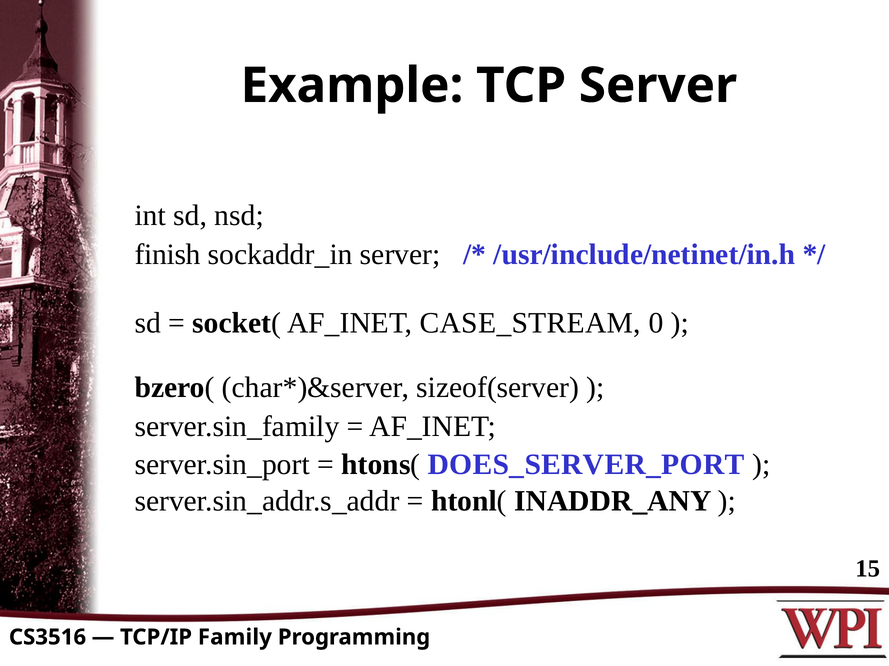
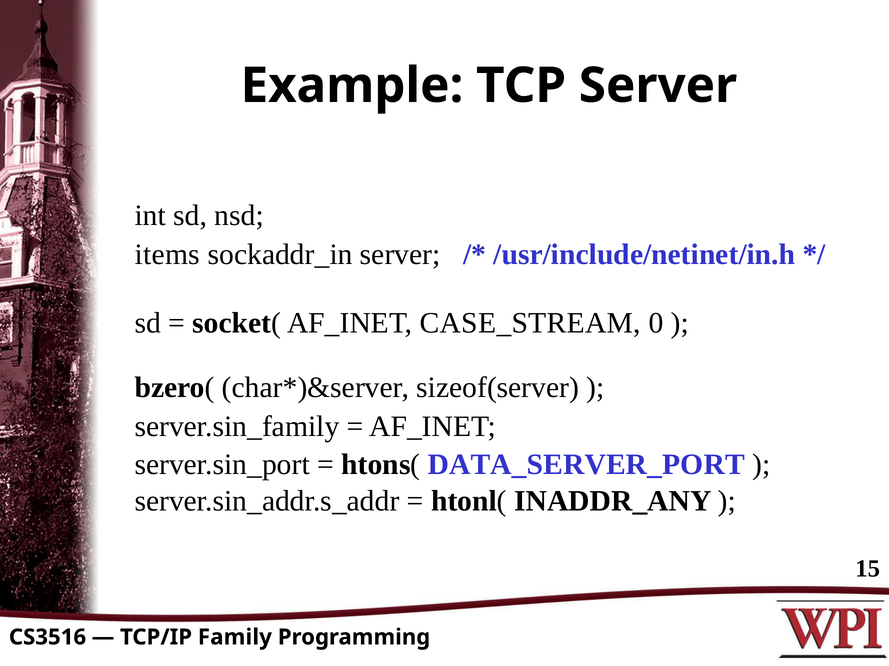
finish: finish -> items
DOES_SERVER_PORT: DOES_SERVER_PORT -> DATA_SERVER_PORT
